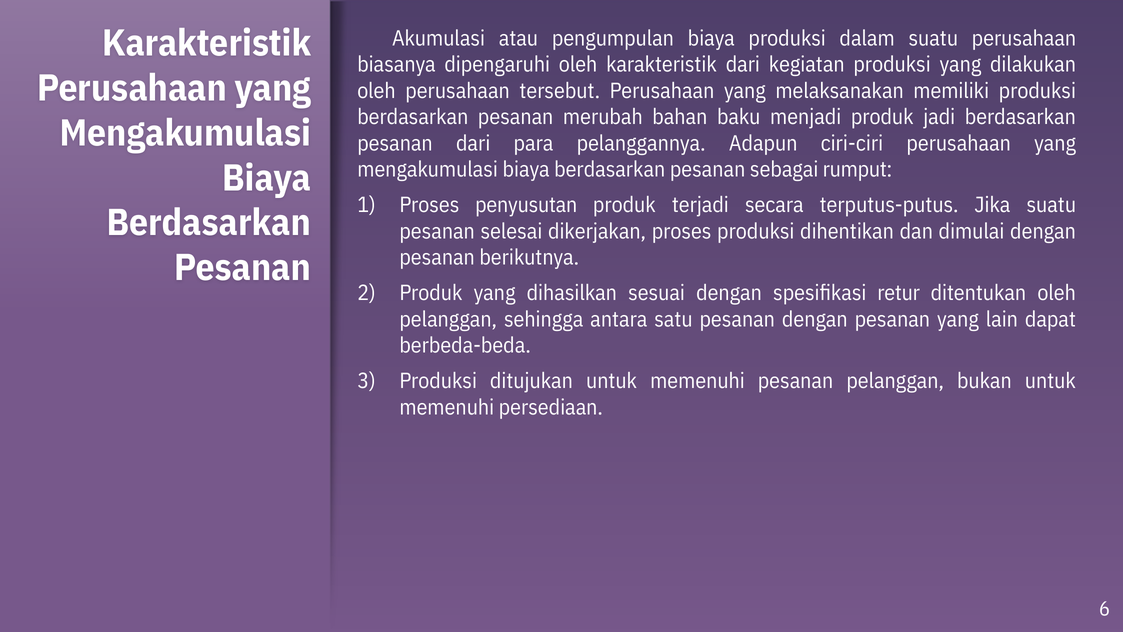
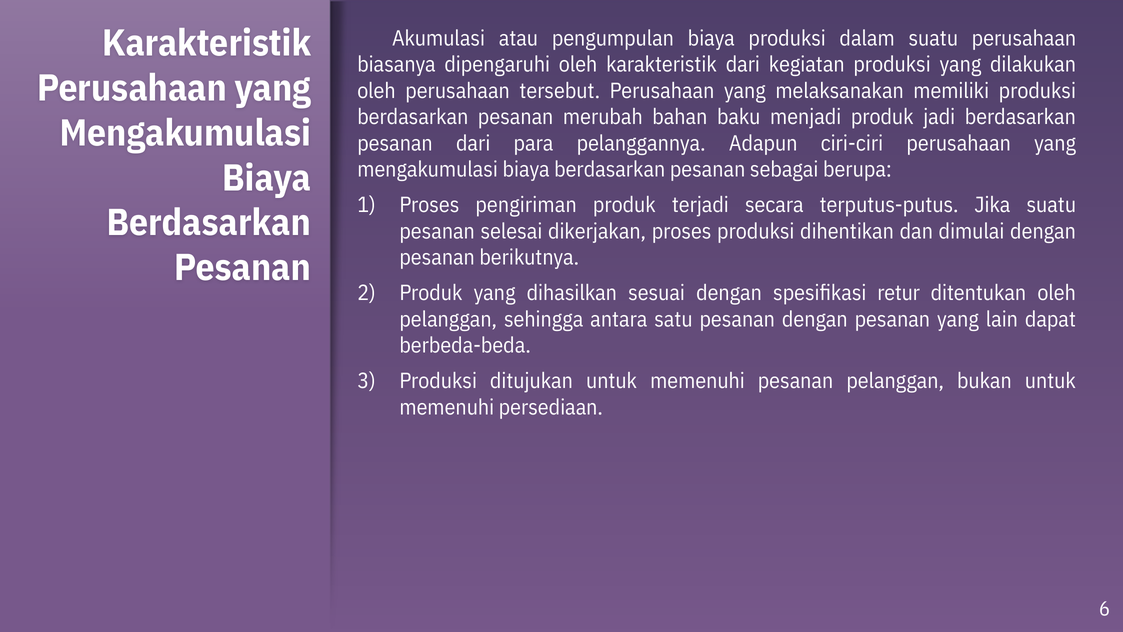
rumput: rumput -> berupa
penyusutan: penyusutan -> pengiriman
